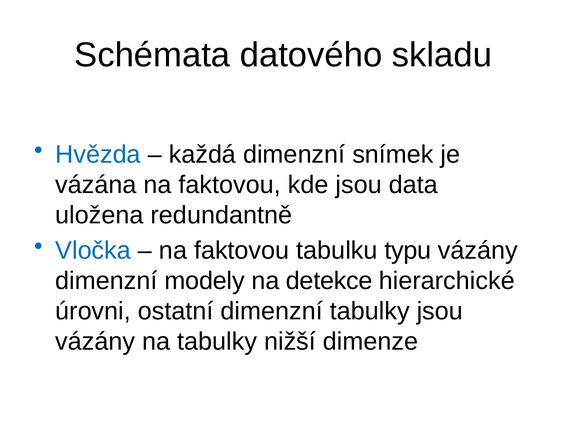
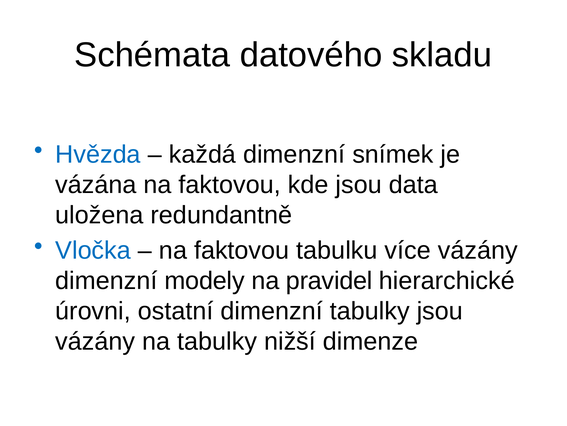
typu: typu -> více
detekce: detekce -> pravidel
